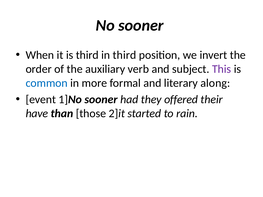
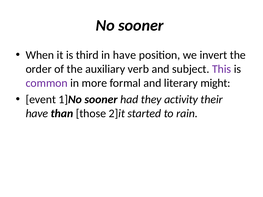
in third: third -> have
common colour: blue -> purple
along: along -> might
offered: offered -> activity
